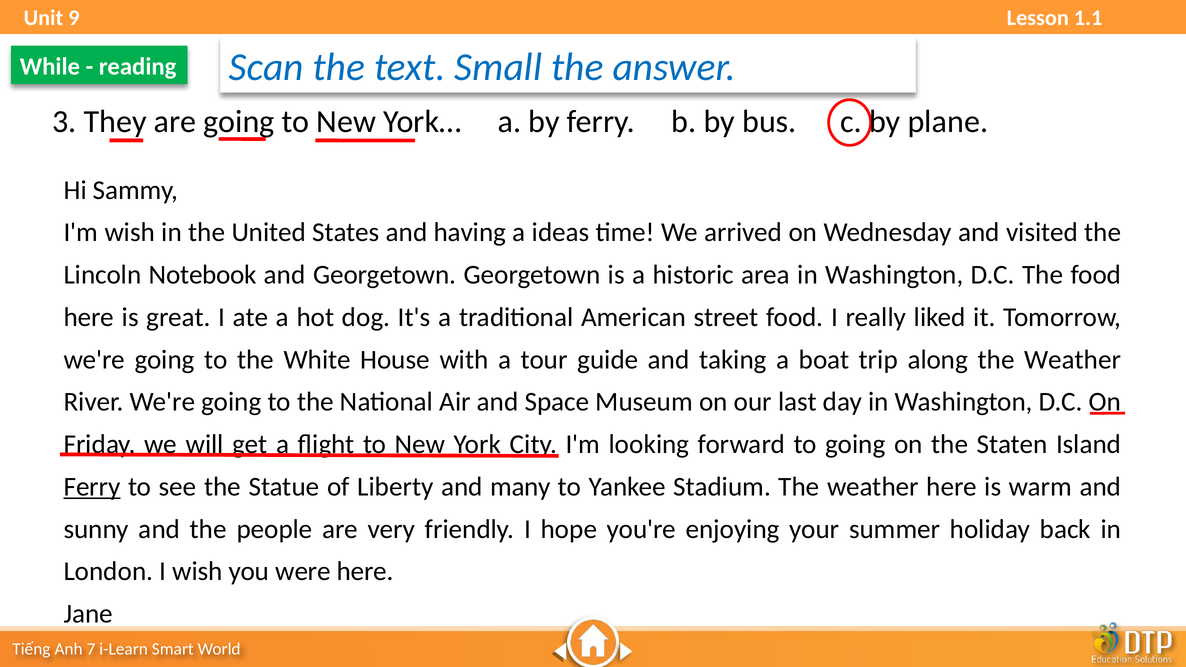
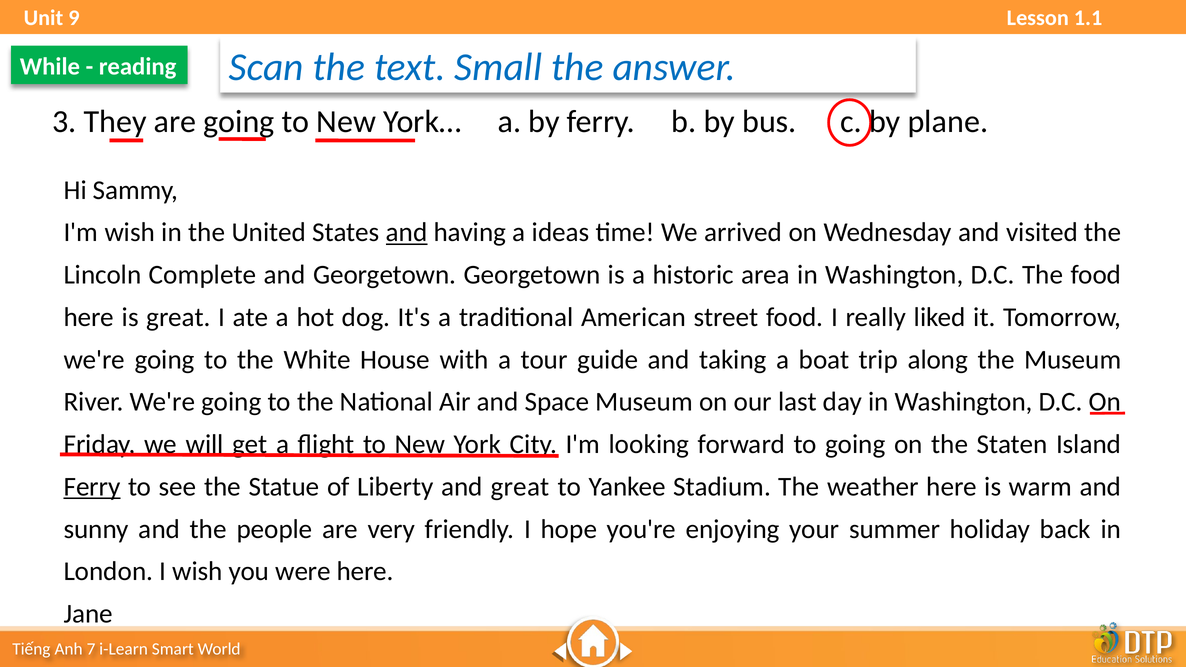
and at (407, 233) underline: none -> present
Notebook: Notebook -> Complete
along the Weather: Weather -> Museum
and many: many -> great
